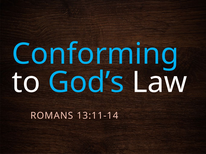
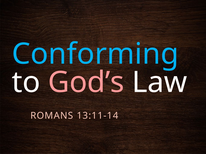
God’s colour: light blue -> pink
